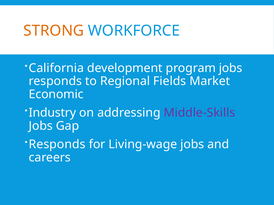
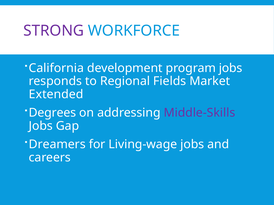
STRONG colour: orange -> purple
Economic: Economic -> Extended
Industry: Industry -> Degrees
Responds at (57, 145): Responds -> Dreamers
